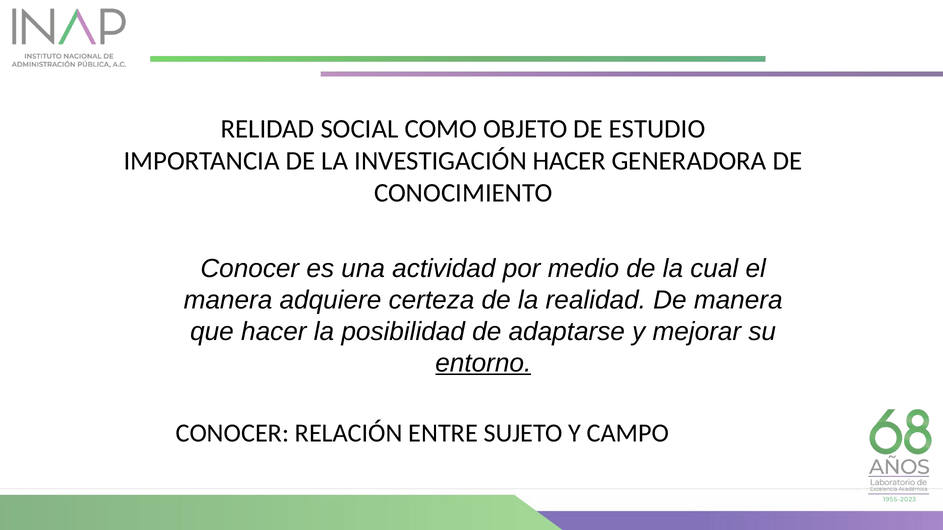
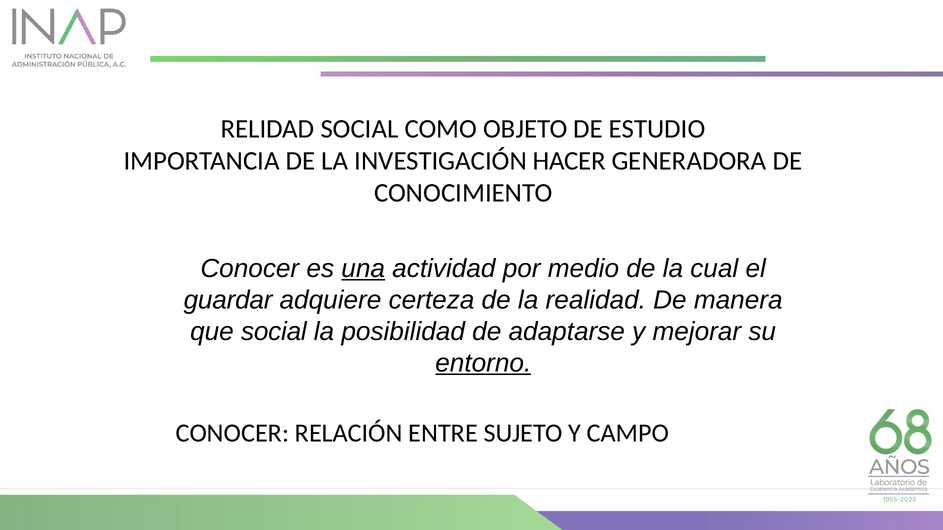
una underline: none -> present
manera at (228, 300): manera -> guardar
que hacer: hacer -> social
